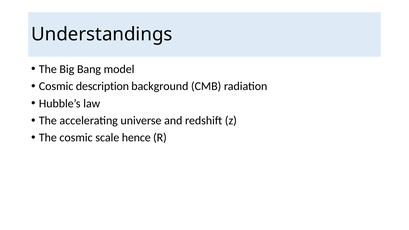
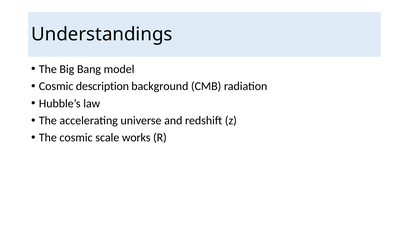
hence: hence -> works
